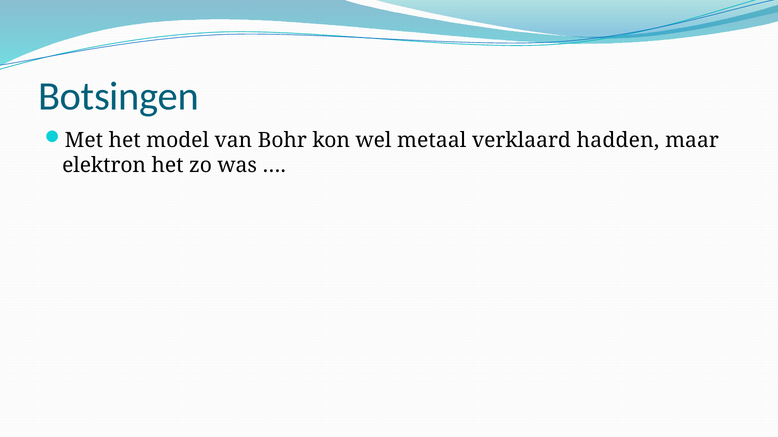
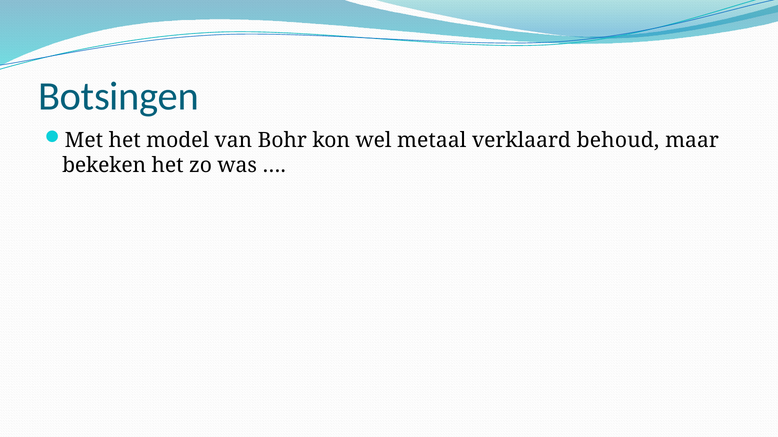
hadden: hadden -> behoud
elektron: elektron -> bekeken
